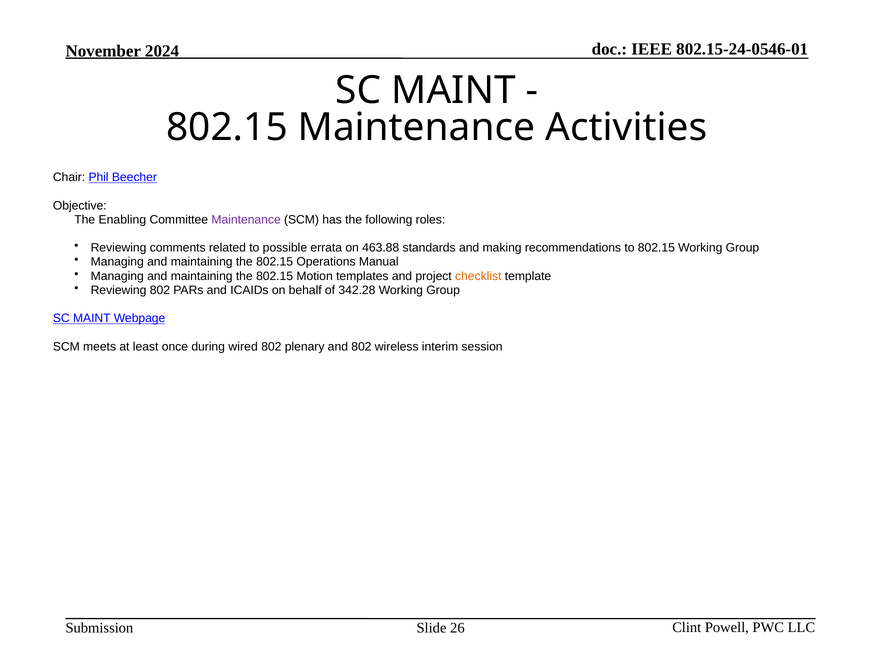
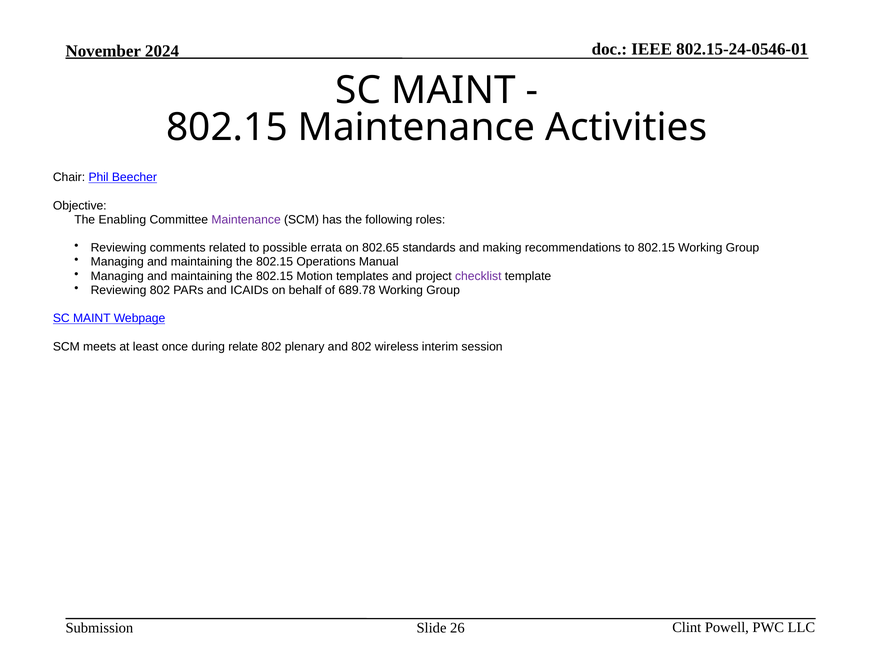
463.88: 463.88 -> 802.65
checklist colour: orange -> purple
342.28: 342.28 -> 689.78
wired: wired -> relate
